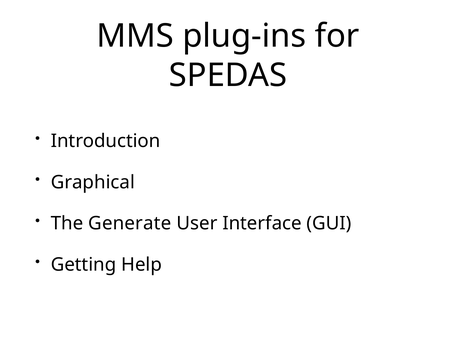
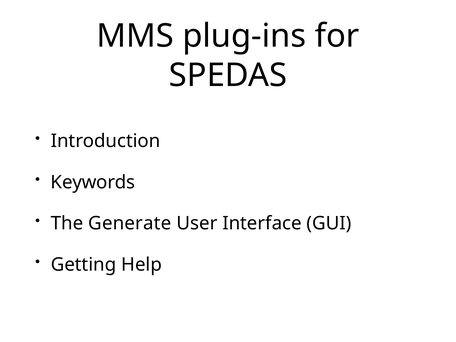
Graphical: Graphical -> Keywords
